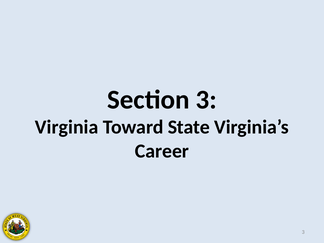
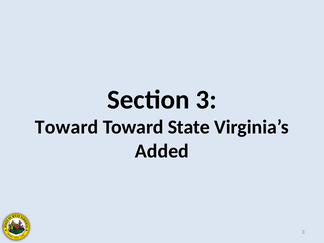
Virginia at (67, 127): Virginia -> Toward
Career: Career -> Added
